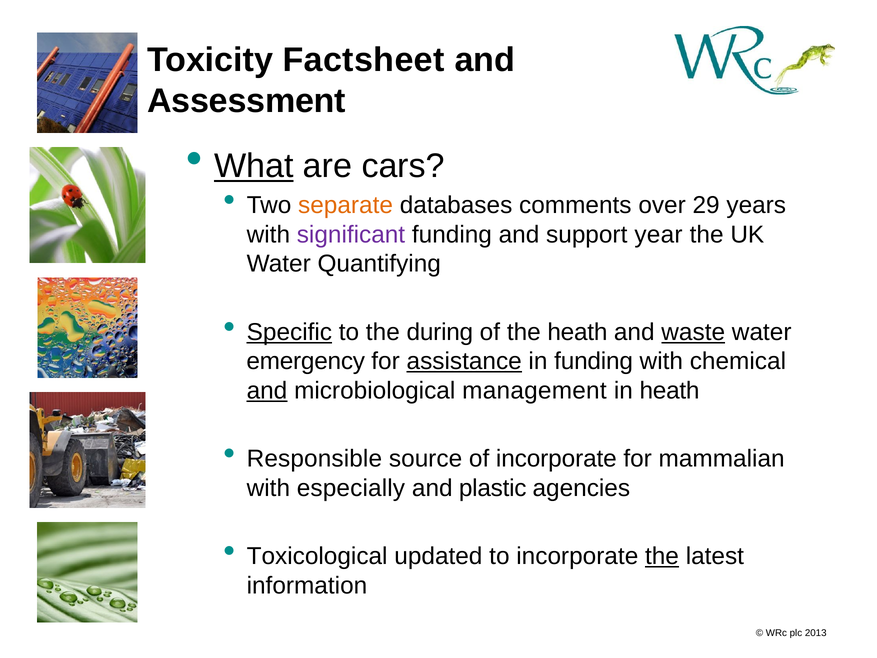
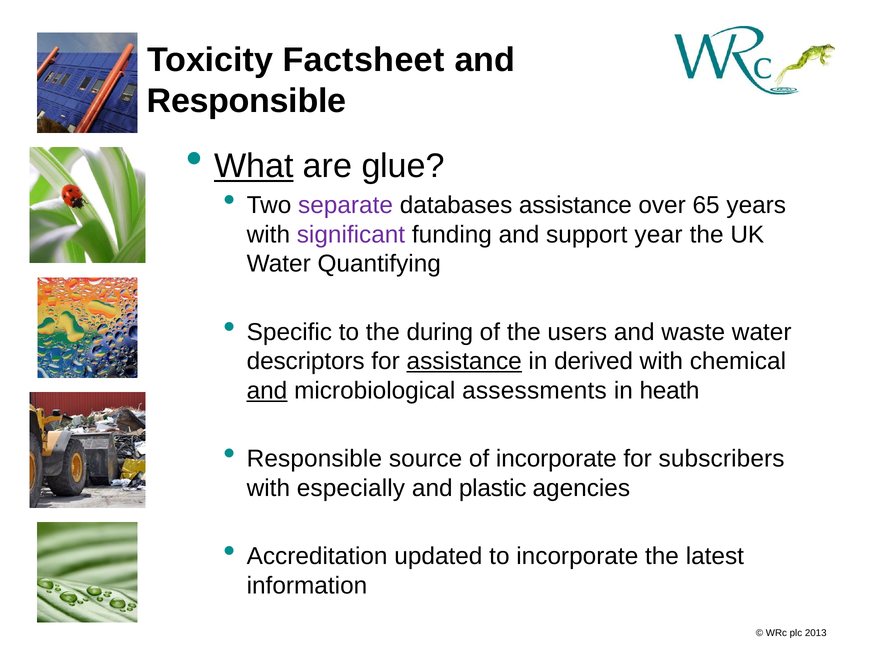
Assessment at (246, 101): Assessment -> Responsible
cars: cars -> glue
separate colour: orange -> purple
databases comments: comments -> assistance
29: 29 -> 65
Specific underline: present -> none
the heath: heath -> users
waste underline: present -> none
emergency: emergency -> descriptors
in funding: funding -> derived
management: management -> assessments
mammalian: mammalian -> subscribers
Toxicological: Toxicological -> Accreditation
the at (662, 556) underline: present -> none
